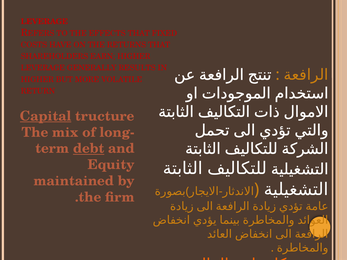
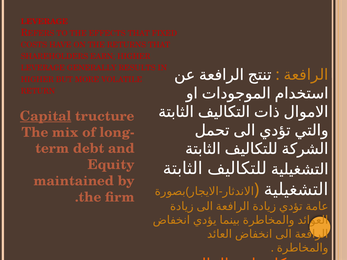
debt underline: present -> none
